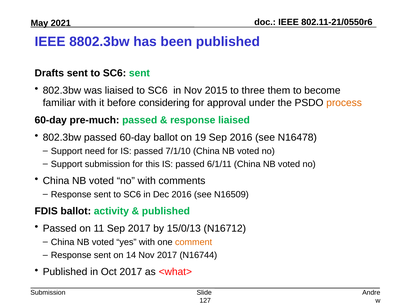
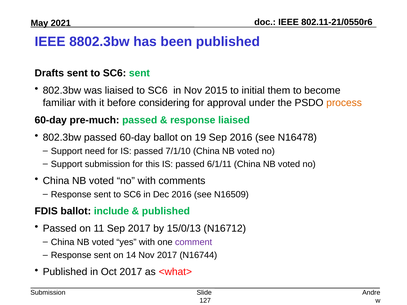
three: three -> initial
activity: activity -> include
comment colour: orange -> purple
